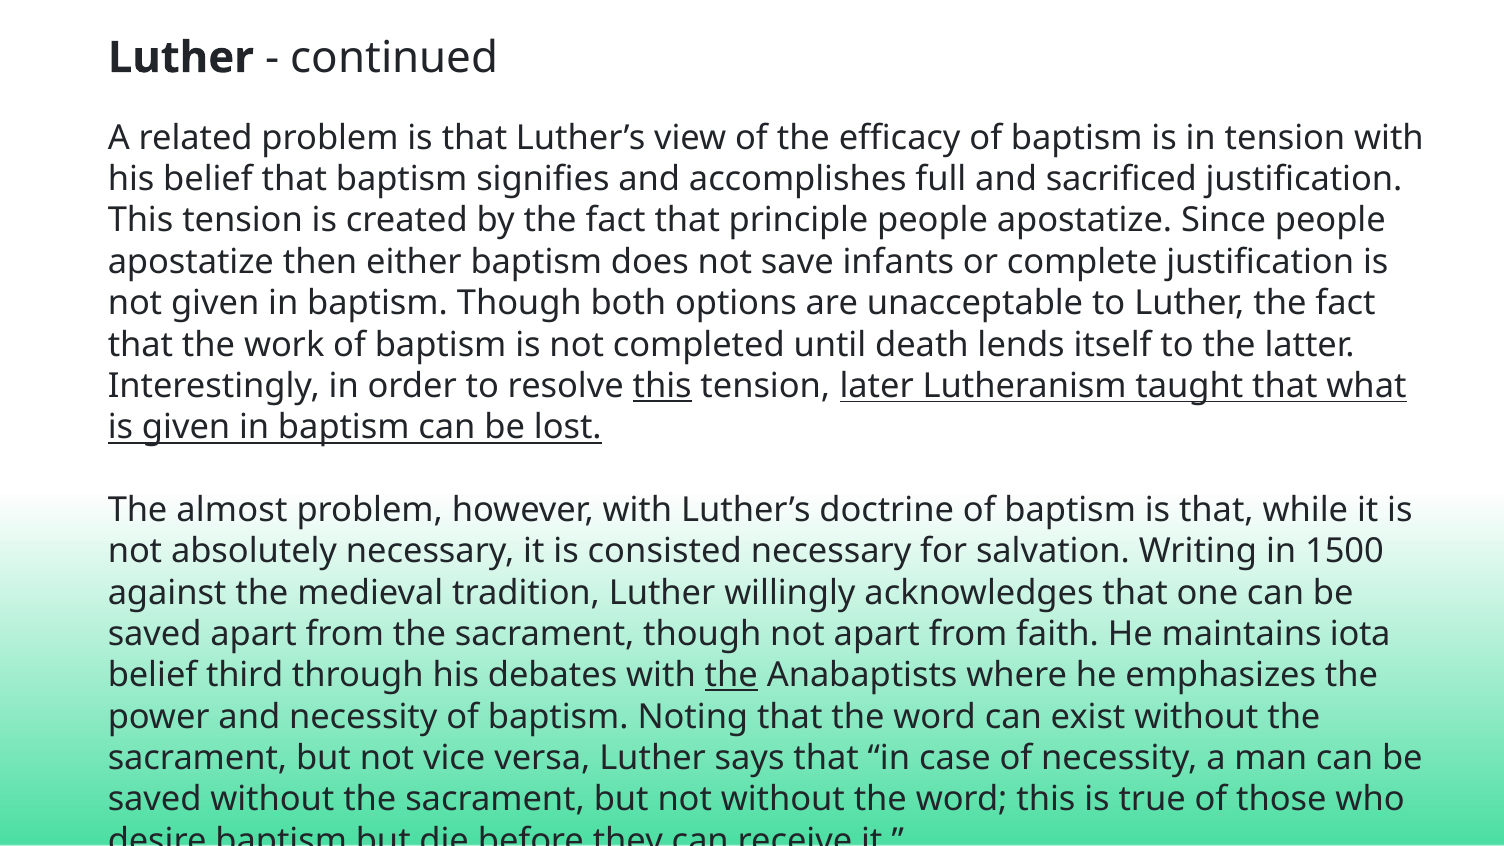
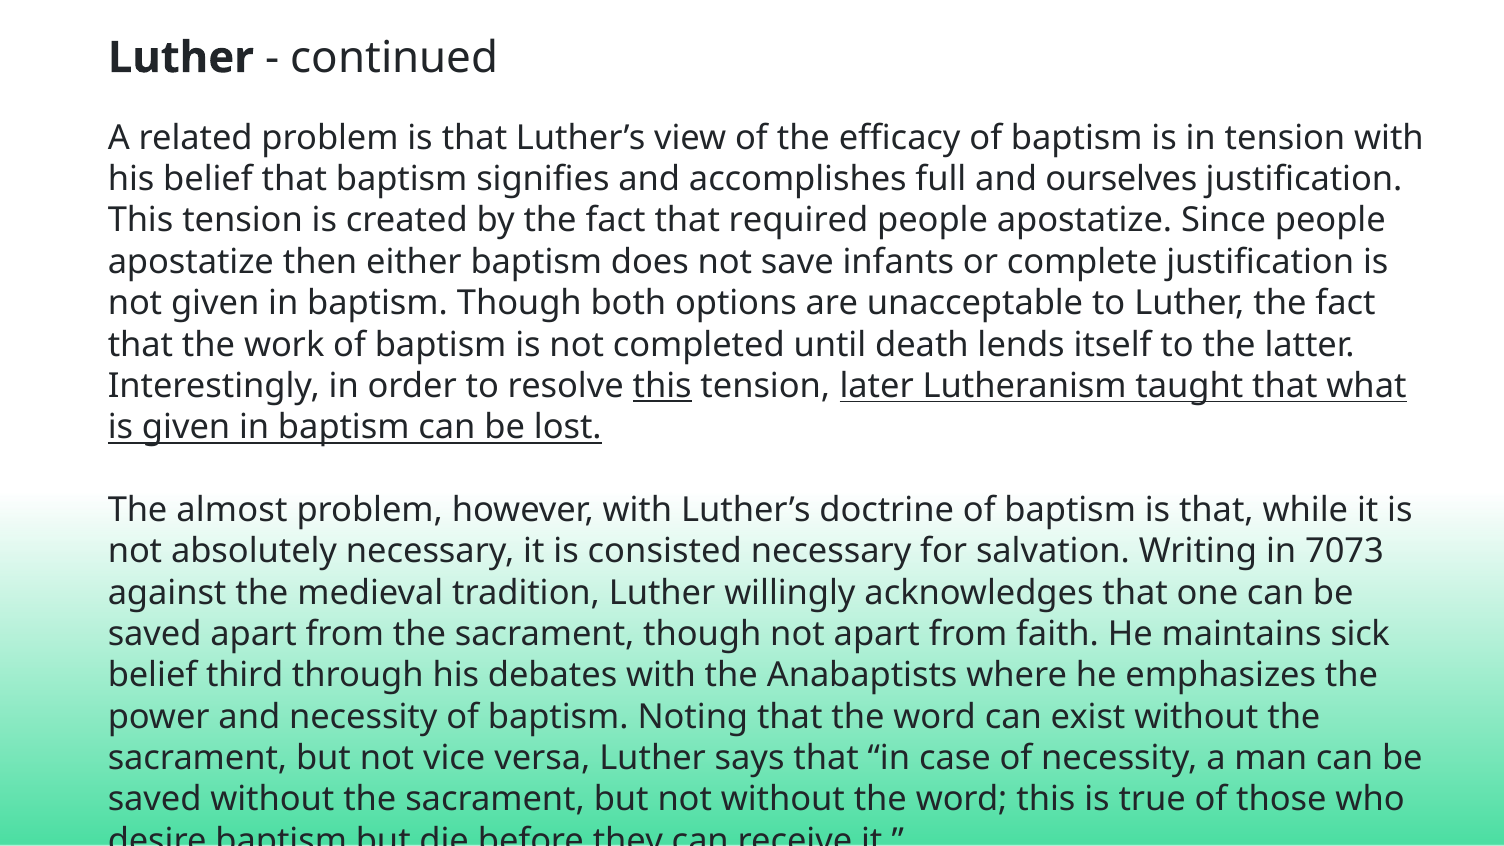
sacrificed: sacrificed -> ourselves
principle: principle -> required
1500: 1500 -> 7073
iota: iota -> sick
the at (731, 675) underline: present -> none
